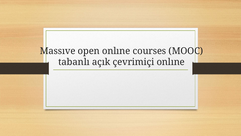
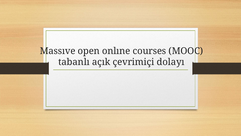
çevrimiçi onlıne: onlıne -> dolayı
